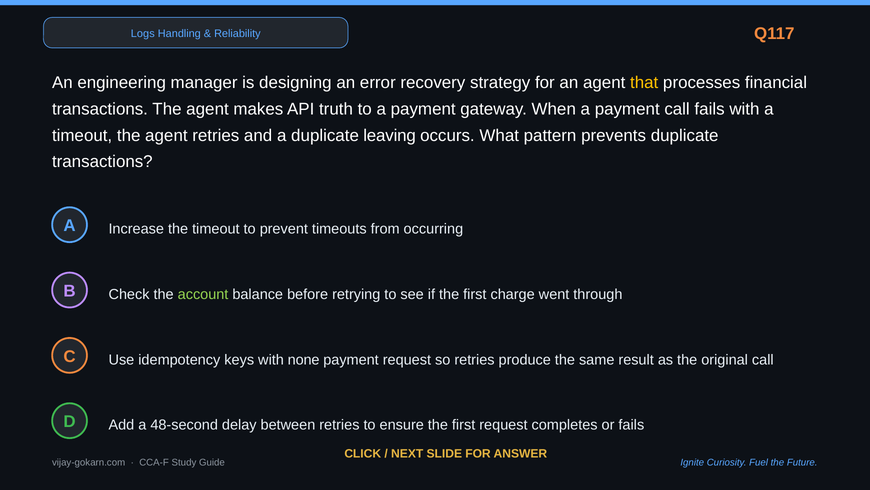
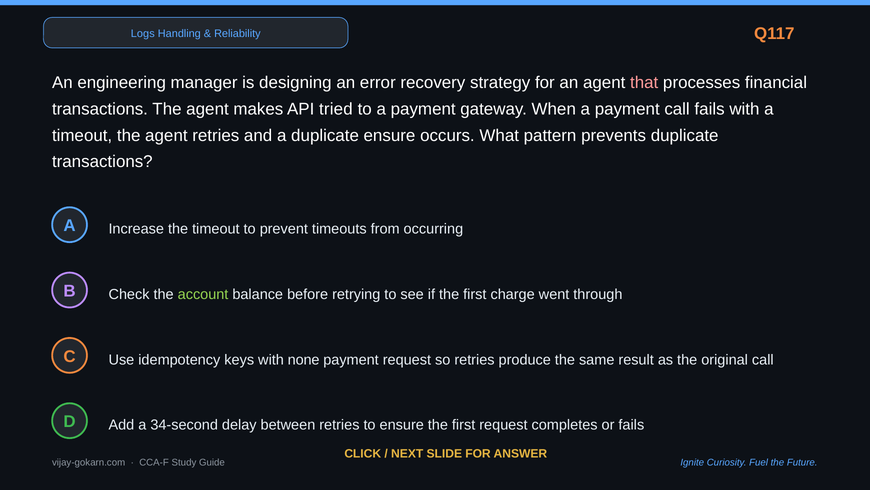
that colour: yellow -> pink
truth: truth -> tried
duplicate leaving: leaving -> ensure
48-second: 48-second -> 34-second
